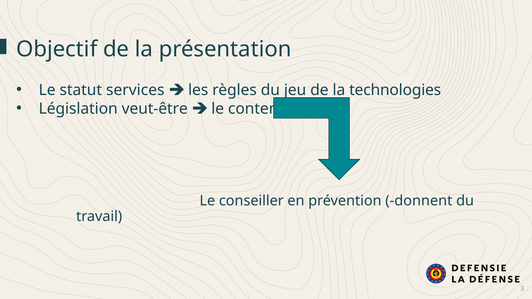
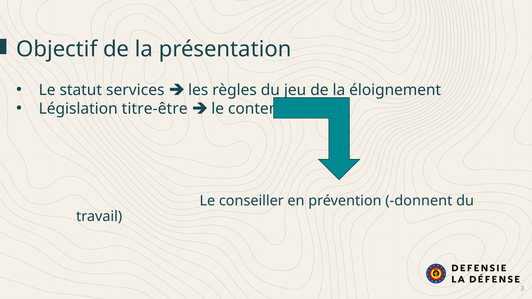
technologies: technologies -> éloignement
veut-être: veut-être -> titre-être
